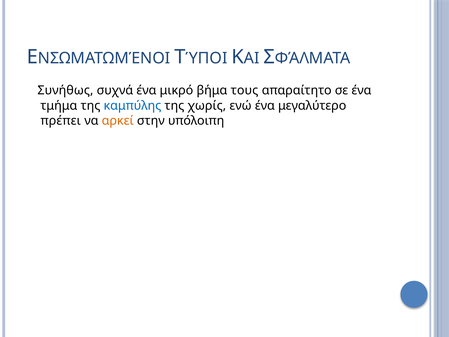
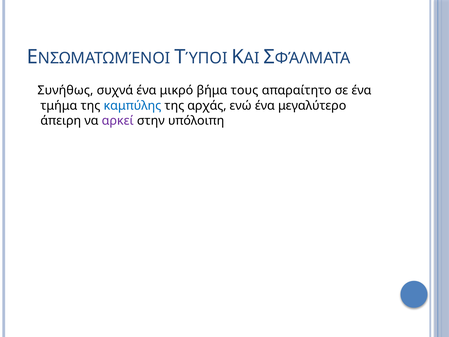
χωρίς: χωρίς -> αρχάς
πρέπει: πρέπει -> άπειρη
αρκεί colour: orange -> purple
